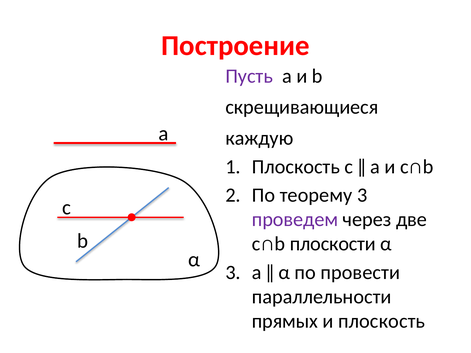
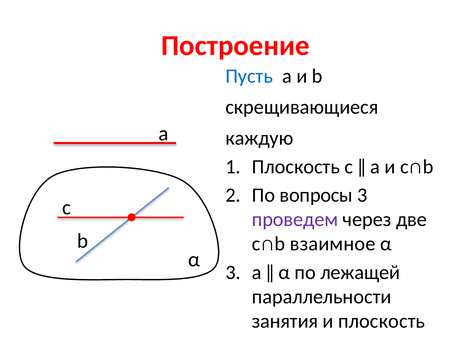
Пусть colour: purple -> blue
теорему: теорему -> вопросы
плоскости: плоскости -> взаимное
провести: провести -> лежащей
прямых: прямых -> занятия
